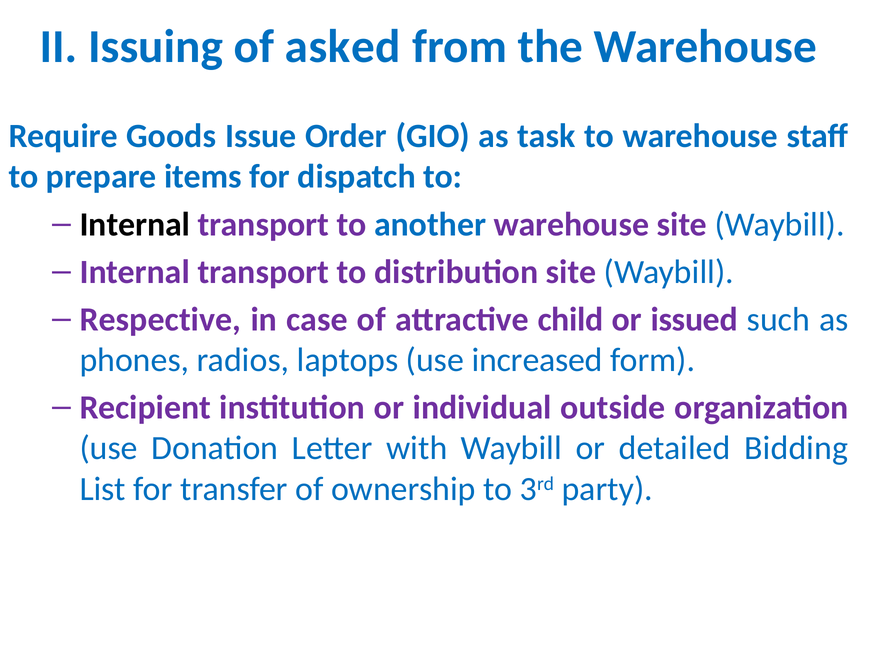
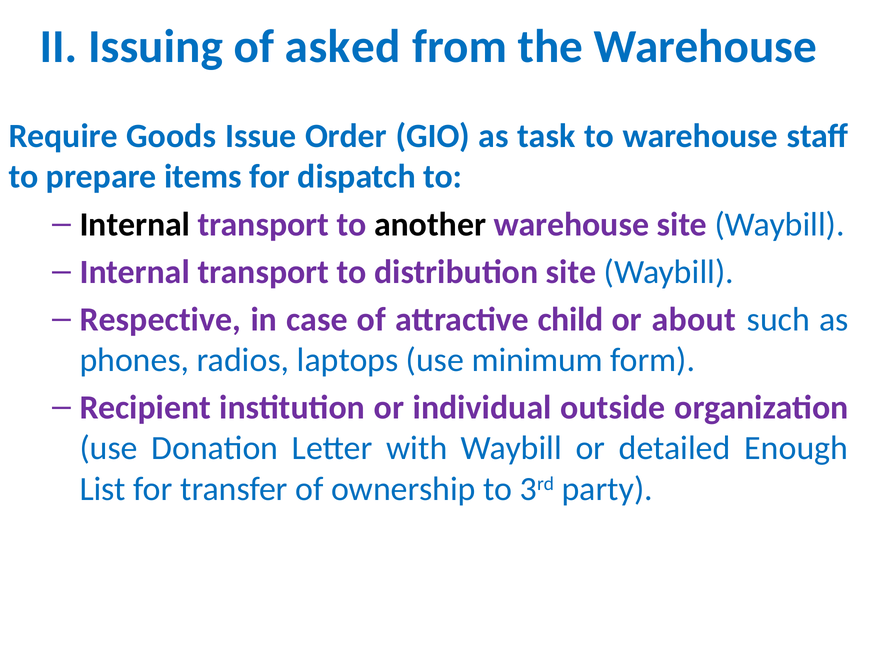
another colour: blue -> black
issued: issued -> about
increased: increased -> minimum
Bidding: Bidding -> Enough
